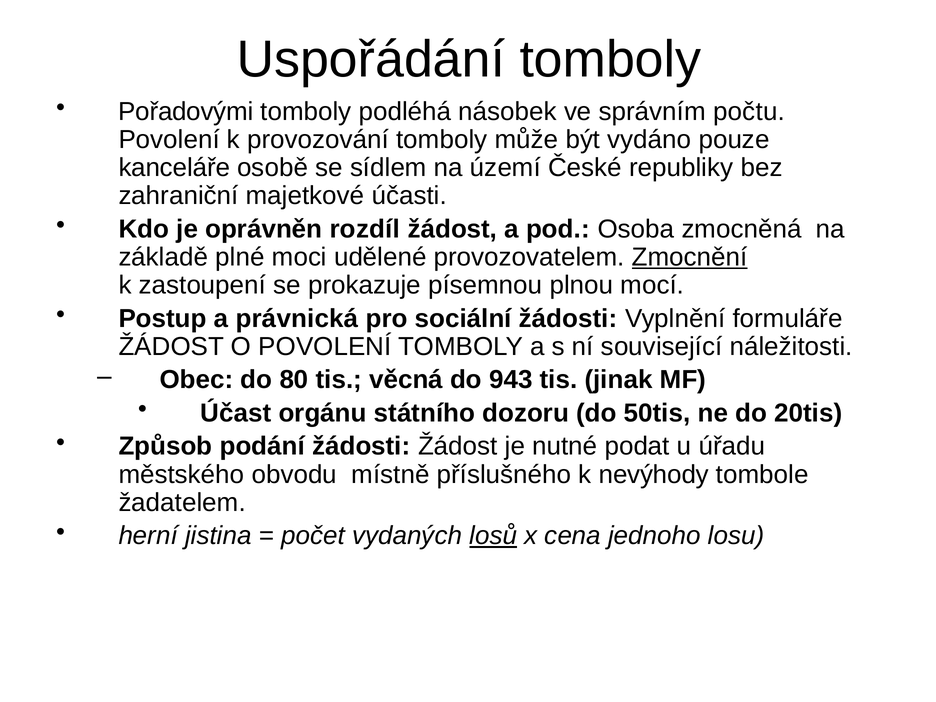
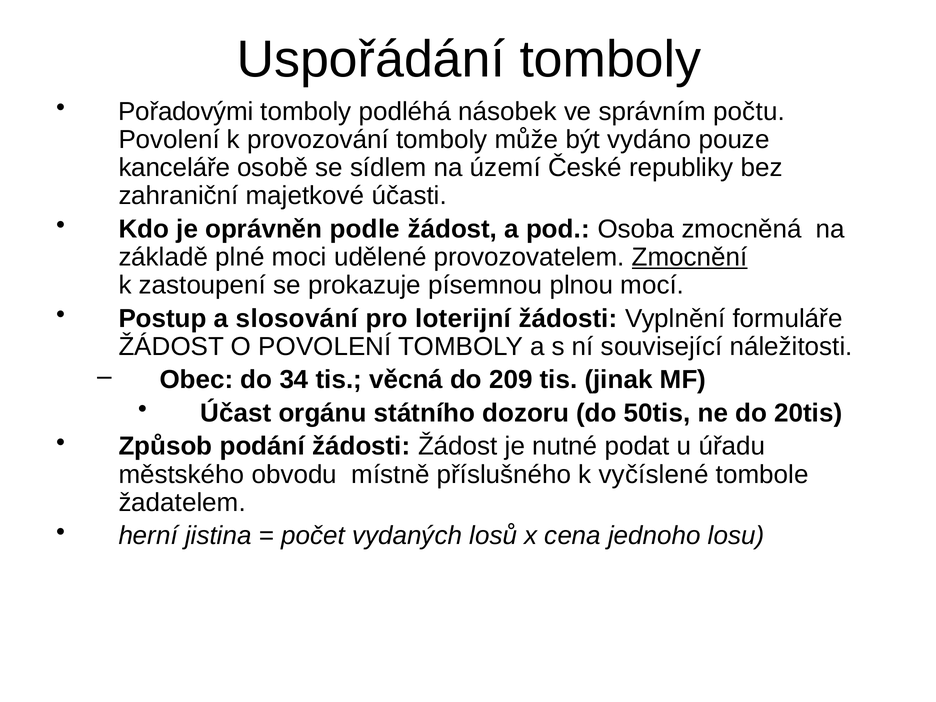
rozdíl: rozdíl -> podle
právnická: právnická -> slosování
sociální: sociální -> loterijní
80: 80 -> 34
943: 943 -> 209
nevýhody: nevýhody -> vyčíslené
losů underline: present -> none
